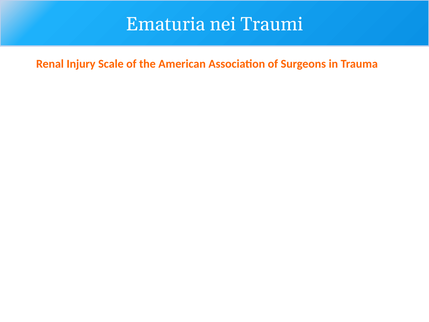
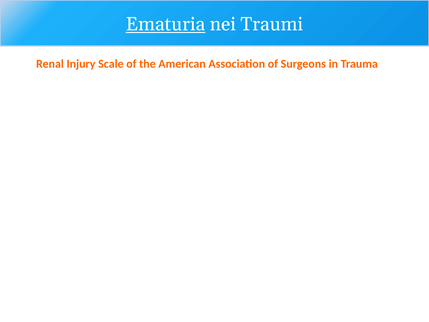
Ematuria underline: none -> present
